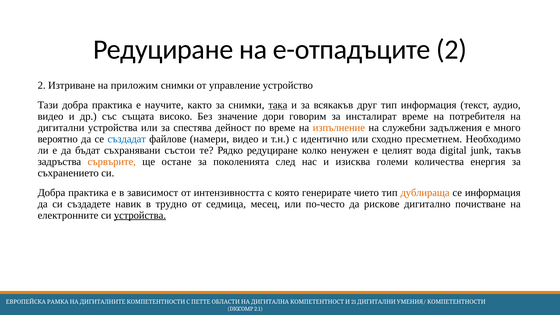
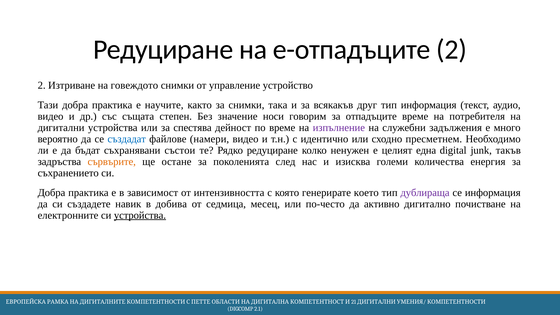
приложим: приложим -> говеждото
така underline: present -> none
високо: високо -> степен
дори: дори -> носи
инсталират: инсталират -> отпадъците
изпълнение colour: orange -> purple
вода: вода -> една
чието: чието -> което
дублираща colour: orange -> purple
трудно: трудно -> добива
рискове: рискове -> активно
